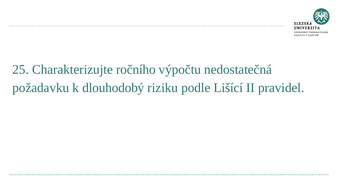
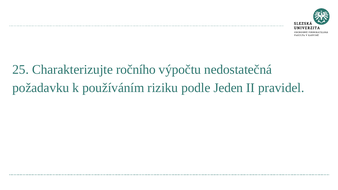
dlouhodobý: dlouhodobý -> používáním
Lišící: Lišící -> Jeden
